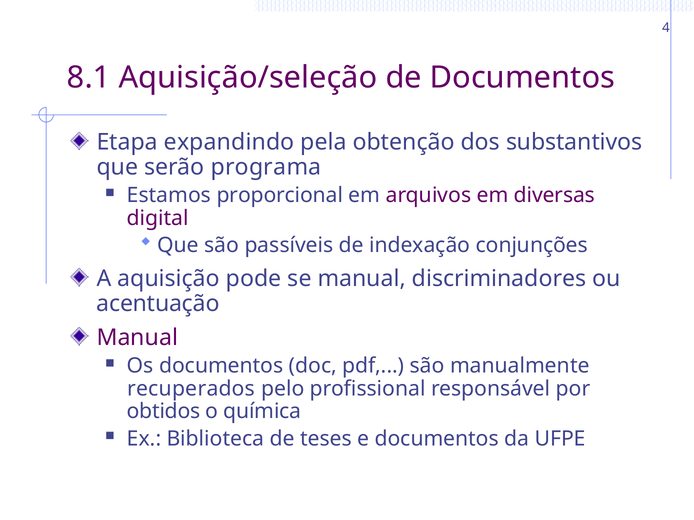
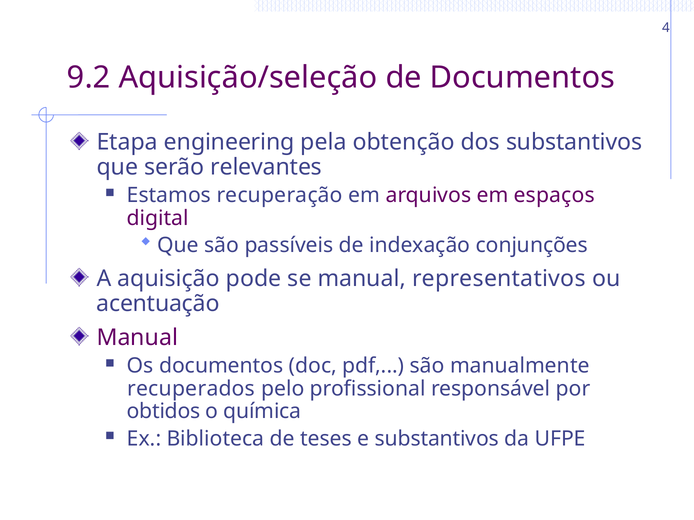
8.1: 8.1 -> 9.2
expandindo: expandindo -> engineering
programa: programa -> relevantes
proporcional: proporcional -> recuperação
diversas: diversas -> espaços
discriminadores: discriminadores -> representativos
e documentos: documentos -> substantivos
